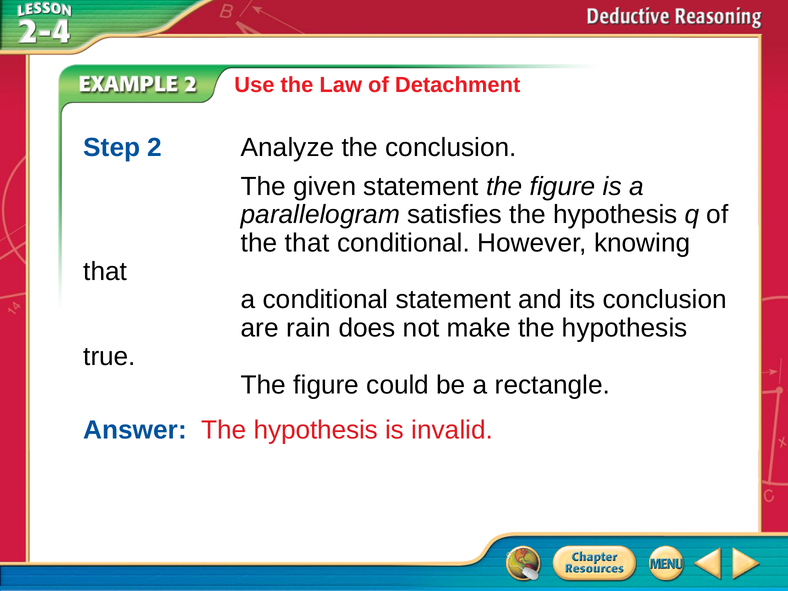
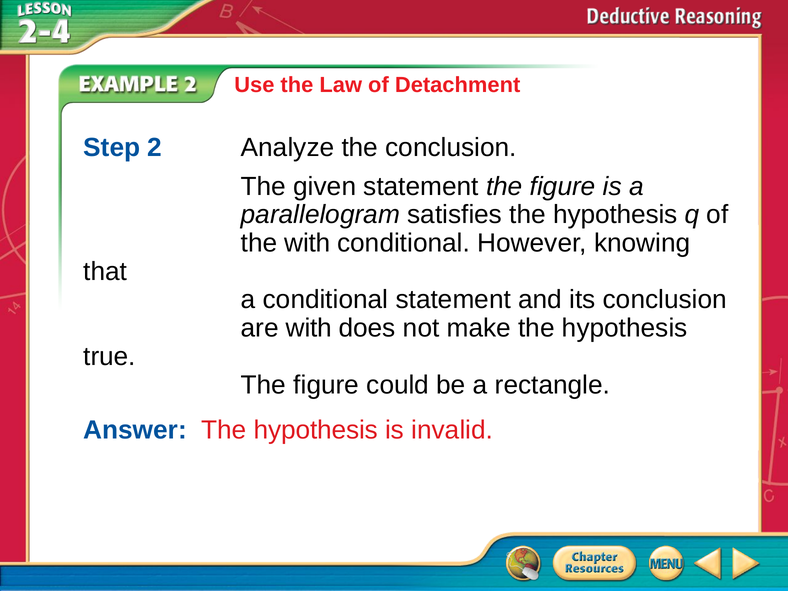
the that: that -> with
are rain: rain -> with
